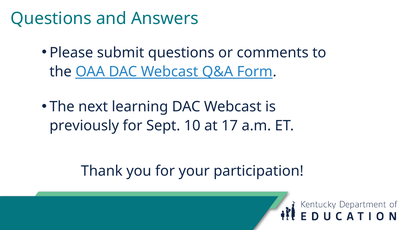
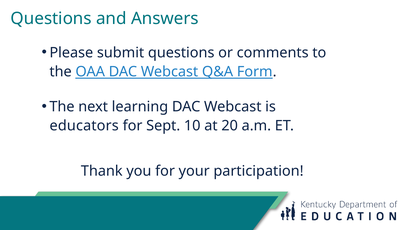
previously: previously -> educators
17: 17 -> 20
